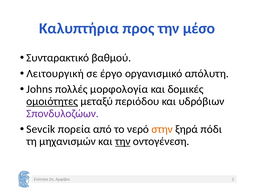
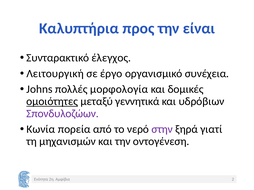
μέσο: μέσο -> είναι
βαθμού: βαθμού -> έλεγχος
απόλυτη: απόλυτη -> συνέχεια
περιόδου: περιόδου -> γεννητικά
Sevcik: Sevcik -> Κωνία
στην colour: orange -> purple
πόδι: πόδι -> γιατί
την at (123, 142) underline: present -> none
